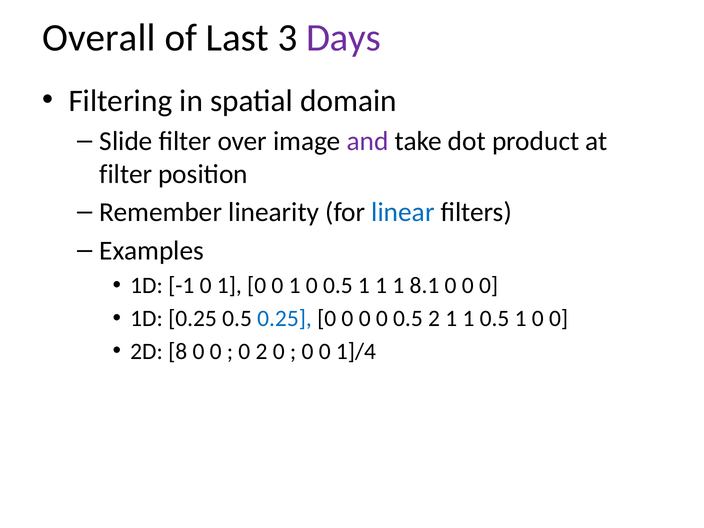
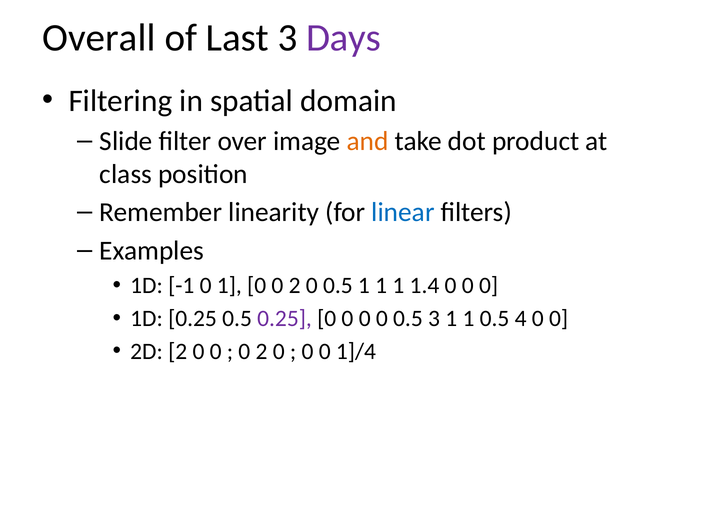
and colour: purple -> orange
filter at (126, 174): filter -> class
0 0 1: 1 -> 2
8.1: 8.1 -> 1.4
0.25 at (284, 319) colour: blue -> purple
0.5 2: 2 -> 3
1 0.5 1: 1 -> 4
2D 8: 8 -> 2
